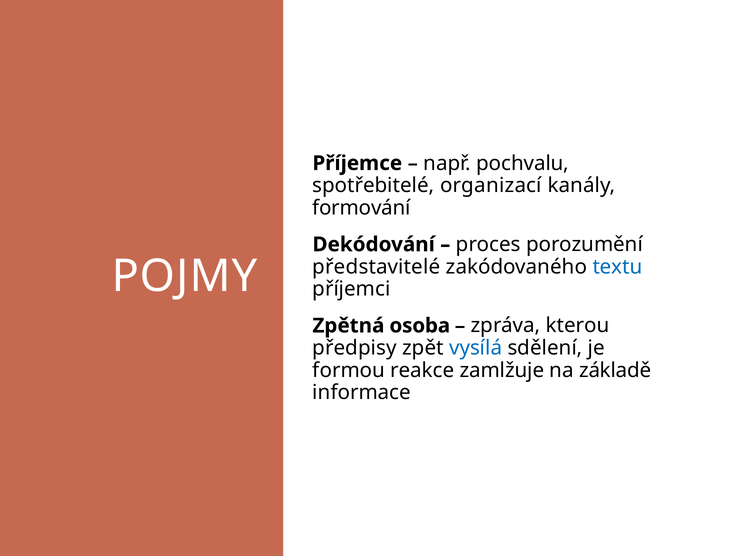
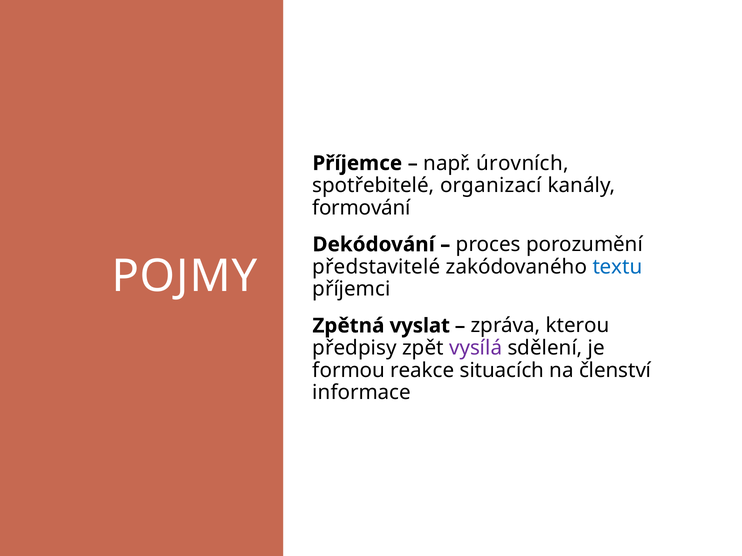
pochvalu: pochvalu -> úrovních
osoba: osoba -> vyslat
vysílá colour: blue -> purple
zamlžuje: zamlžuje -> situacích
základě: základě -> členství
